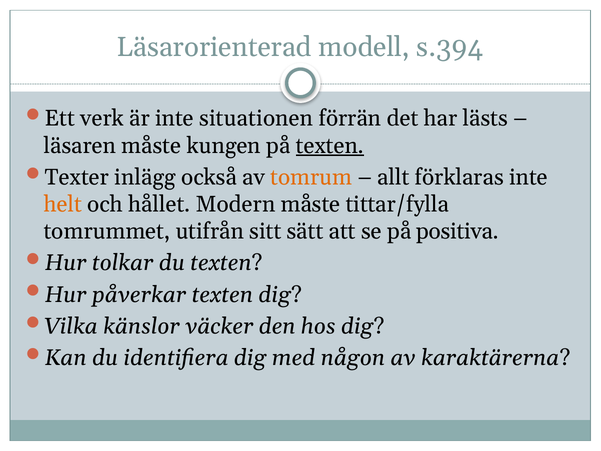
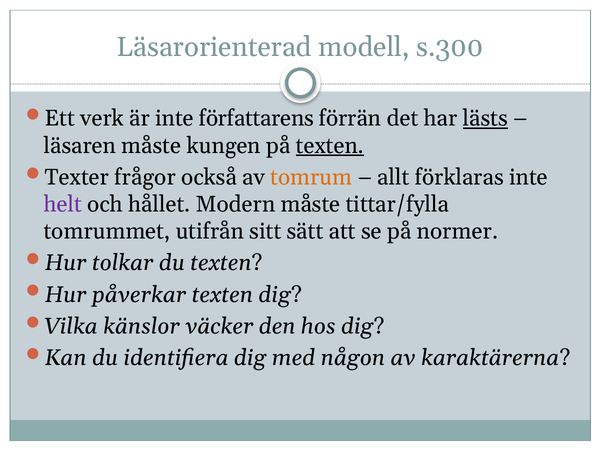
s.394: s.394 -> s.300
situationen: situationen -> författarens
lästs underline: none -> present
inlägg: inlägg -> frågor
helt colour: orange -> purple
positiva: positiva -> normer
